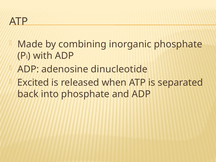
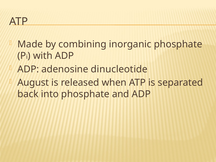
Excited: Excited -> August
